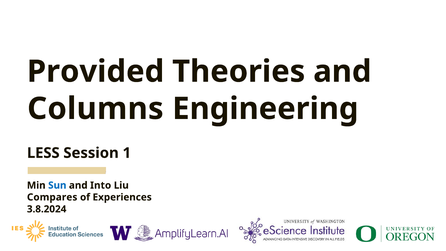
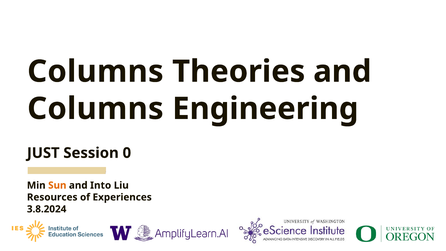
Provided at (96, 71): Provided -> Columns
LESS: LESS -> JUST
1: 1 -> 0
Sun colour: blue -> orange
Compares: Compares -> Resources
